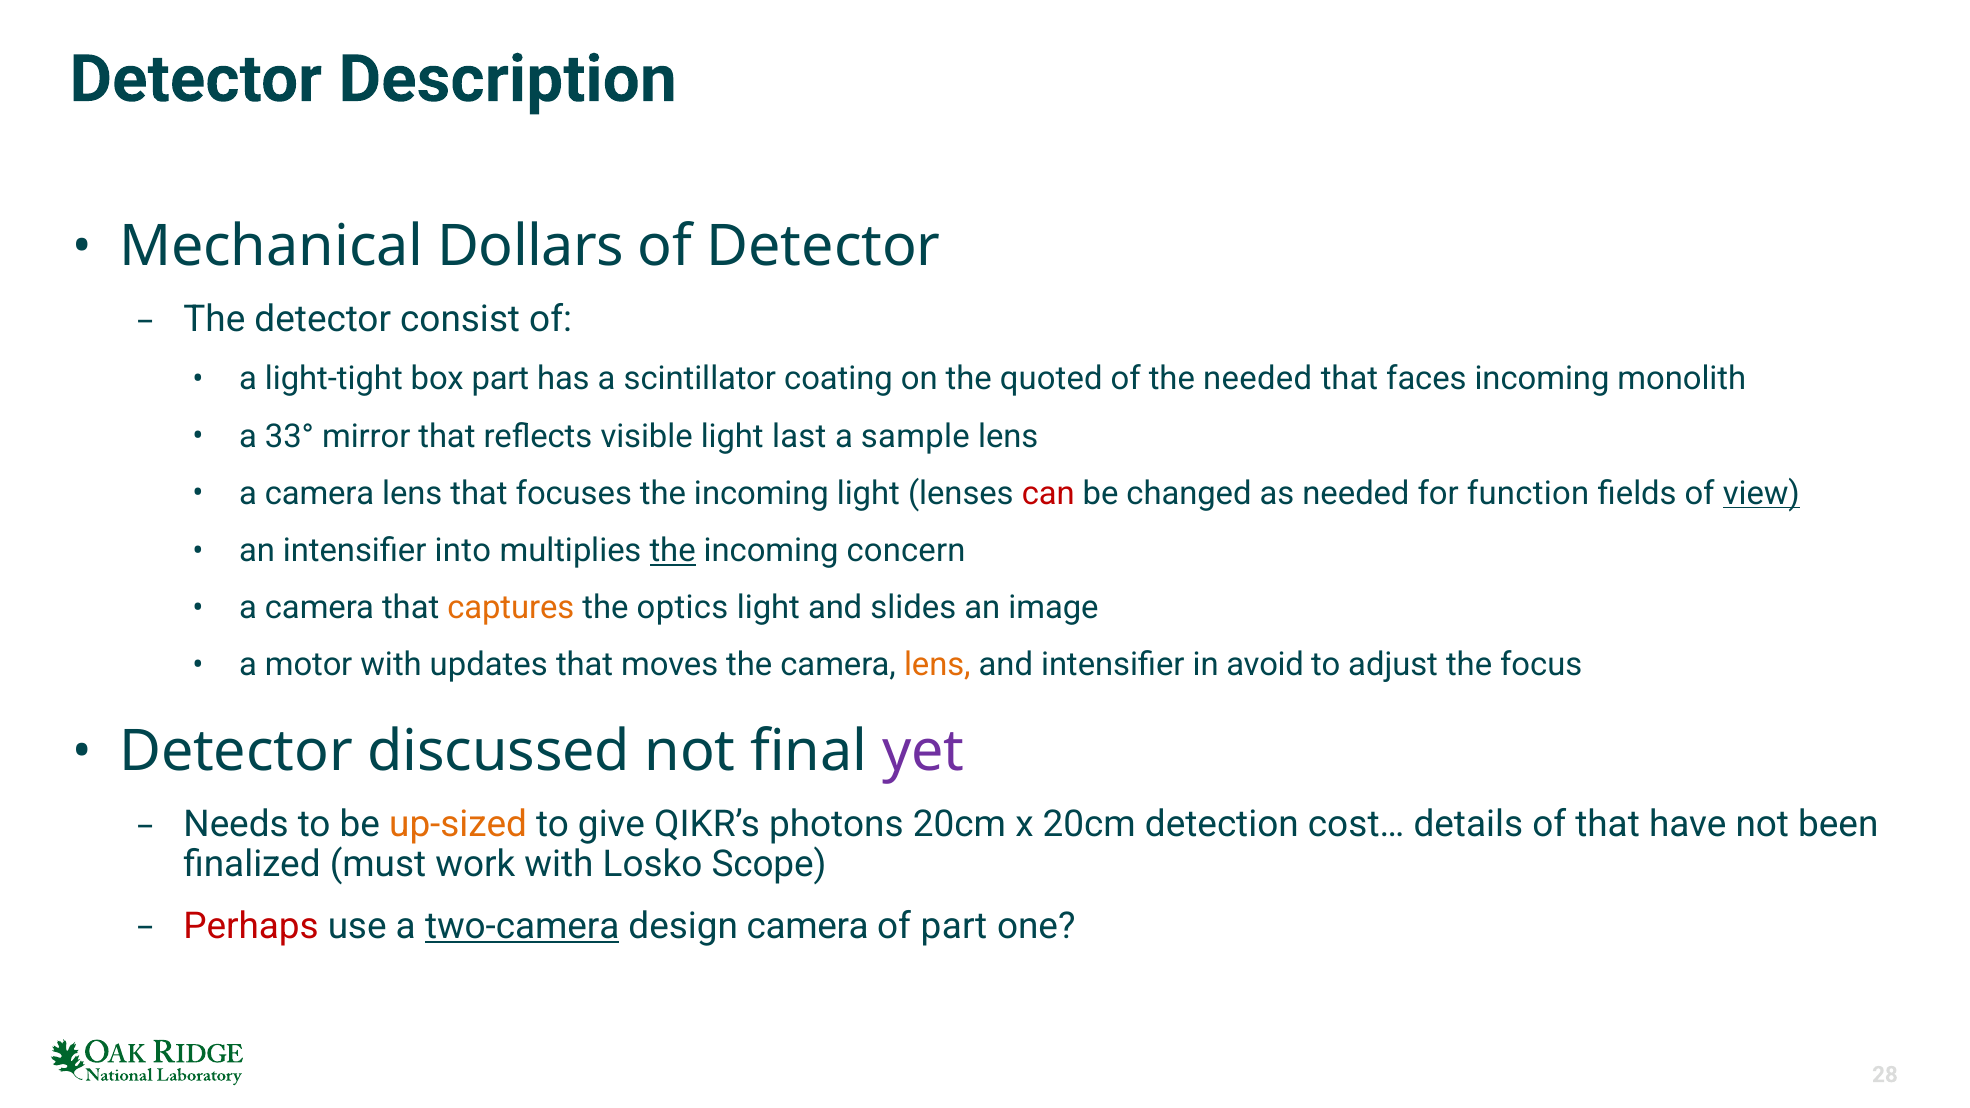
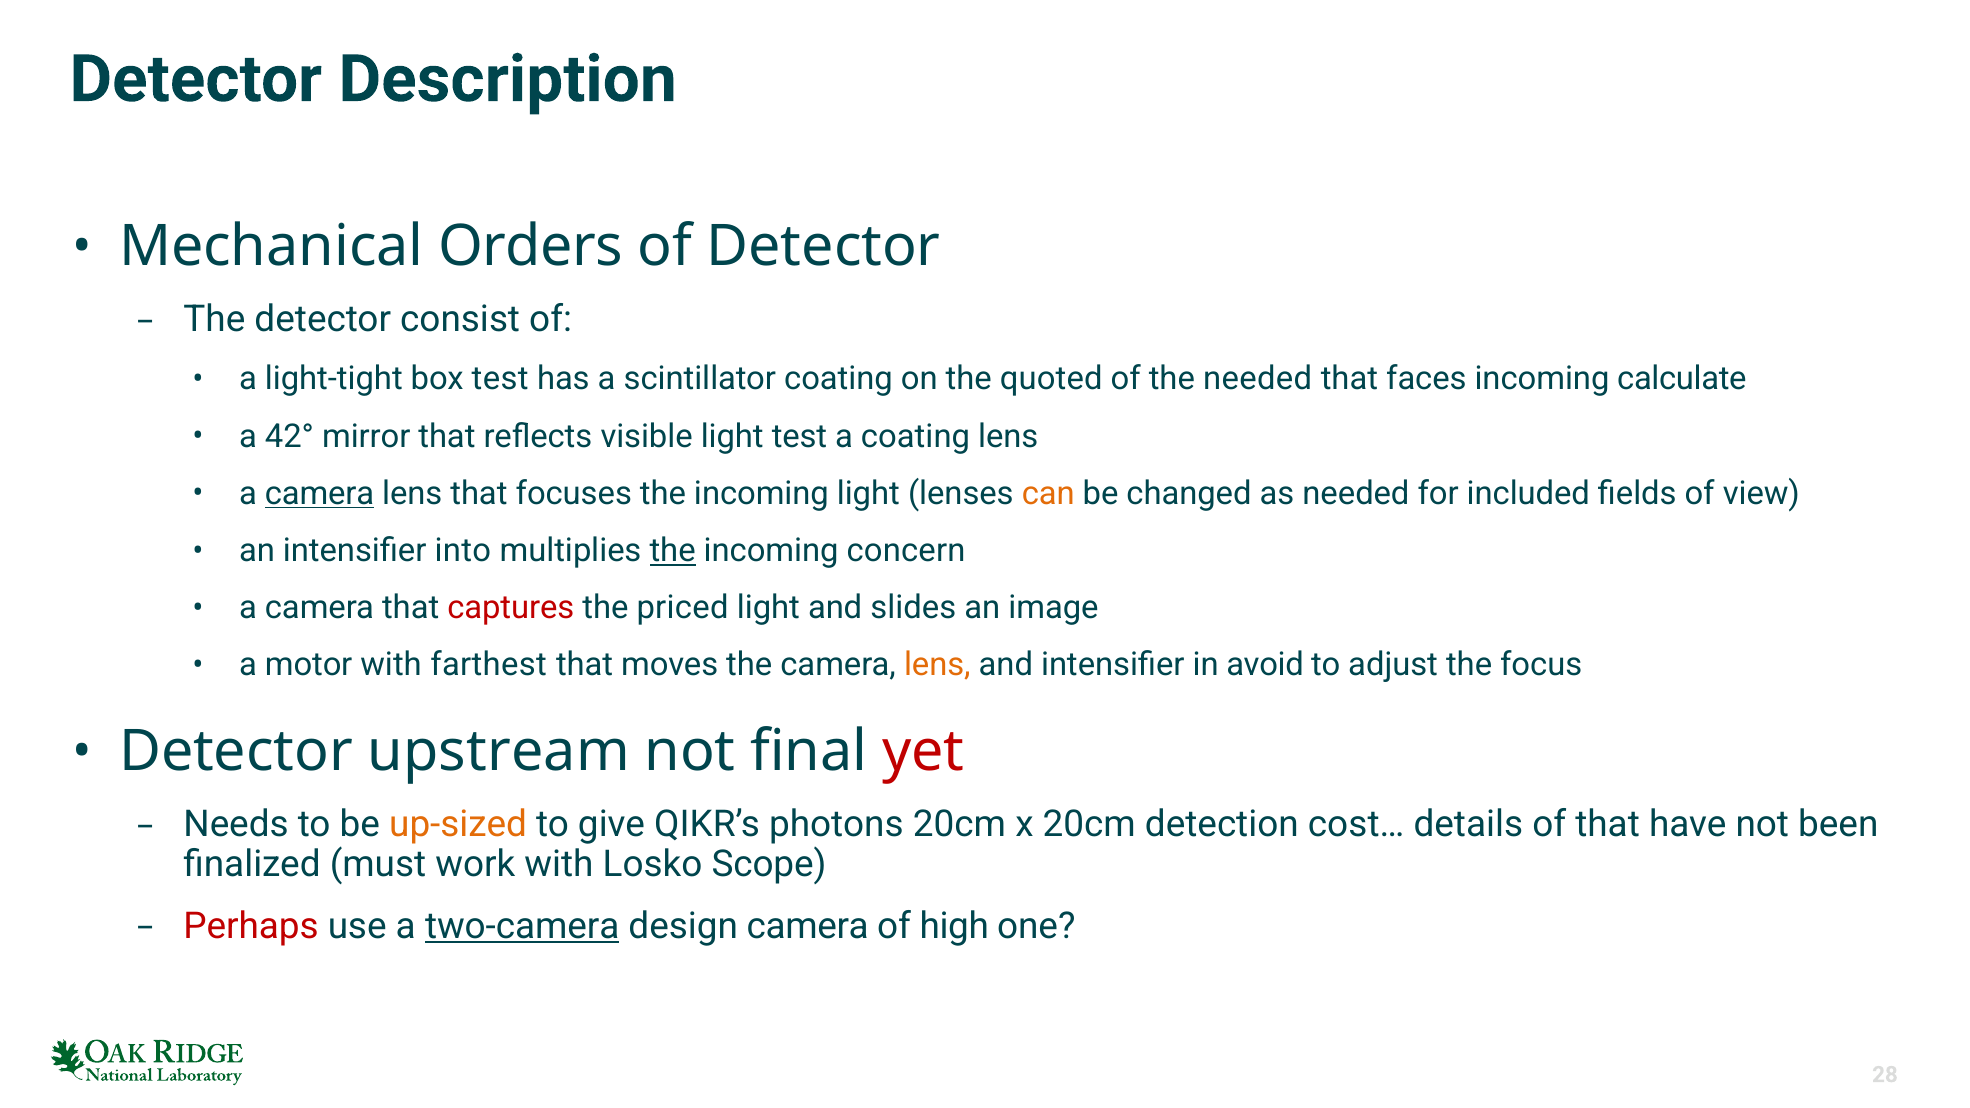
Dollars: Dollars -> Orders
box part: part -> test
monolith: monolith -> calculate
33°: 33° -> 42°
light last: last -> test
a sample: sample -> coating
camera at (320, 493) underline: none -> present
can colour: red -> orange
function: function -> included
view underline: present -> none
captures colour: orange -> red
optics: optics -> priced
updates: updates -> farthest
discussed: discussed -> upstream
yet colour: purple -> red
of part: part -> high
